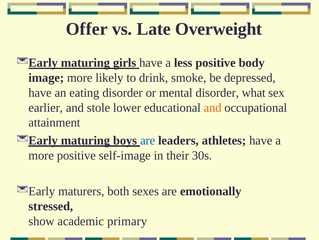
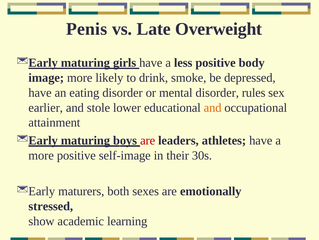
Offer: Offer -> Penis
what: what -> rules
are at (148, 140) colour: blue -> red
primary: primary -> learning
